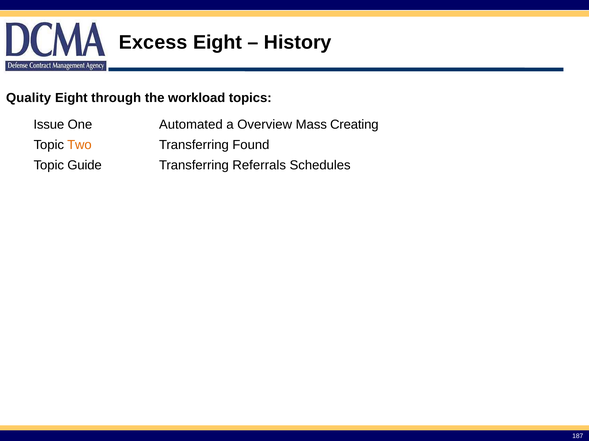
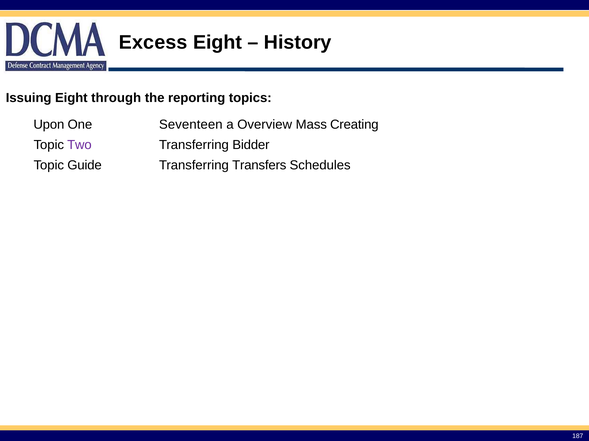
Quality: Quality -> Issuing
workload: workload -> reporting
Issue: Issue -> Upon
Automated: Automated -> Seventeen
Two colour: orange -> purple
Found: Found -> Bidder
Referrals: Referrals -> Transfers
